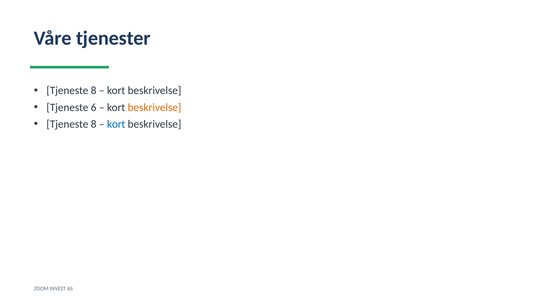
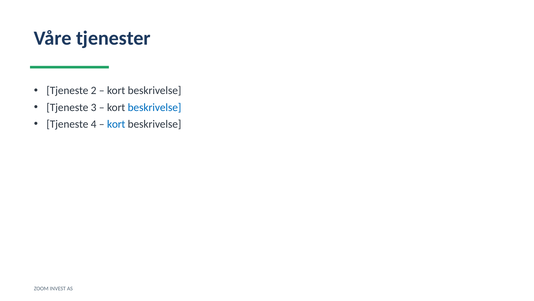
8 at (94, 90): 8 -> 2
6: 6 -> 3
beskrivelse at (155, 107) colour: orange -> blue
8 at (94, 124): 8 -> 4
